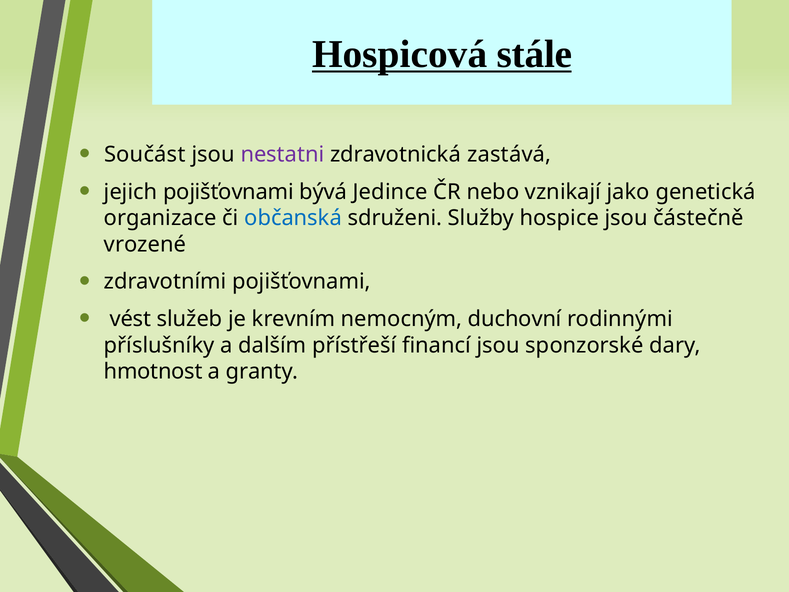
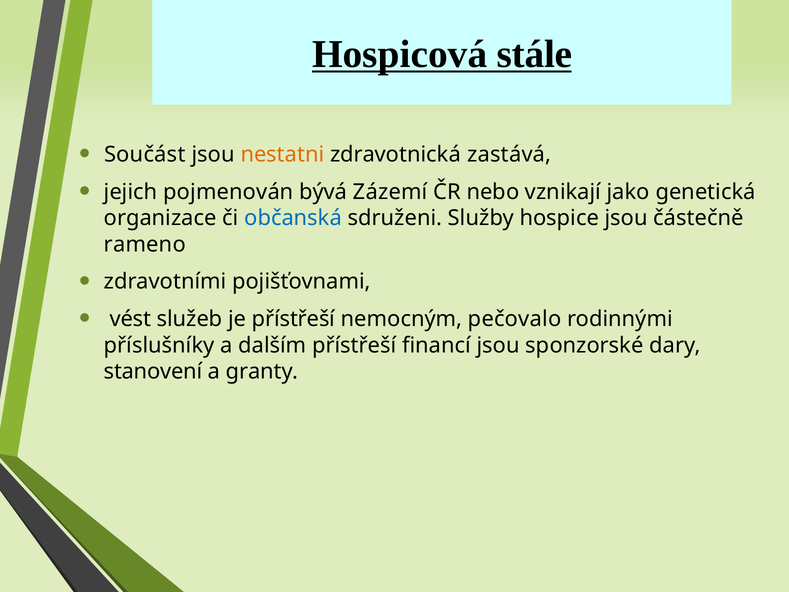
nestatni colour: purple -> orange
jejich pojišťovnami: pojišťovnami -> pojmenován
Jedince: Jedince -> Zázemí
vrozené: vrozené -> rameno
je krevním: krevním -> přístřeší
duchovní: duchovní -> pečovalo
hmotnost: hmotnost -> stanovení
